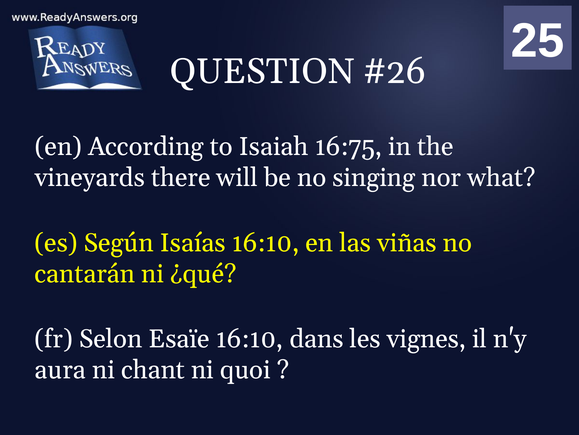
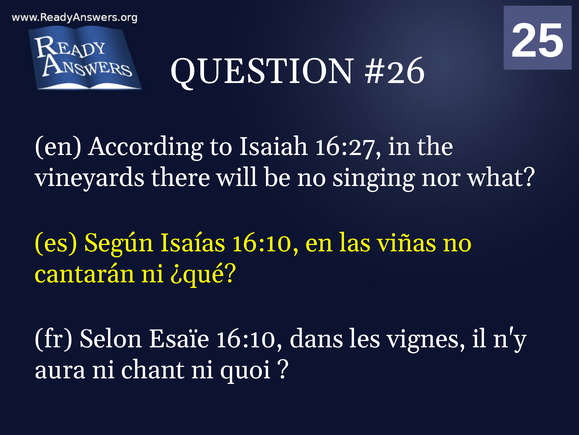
16:75: 16:75 -> 16:27
